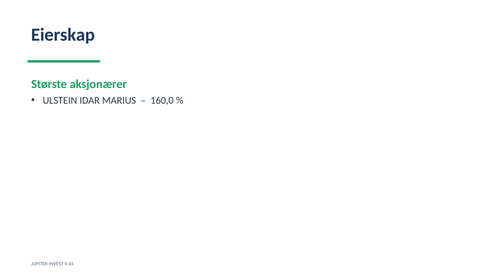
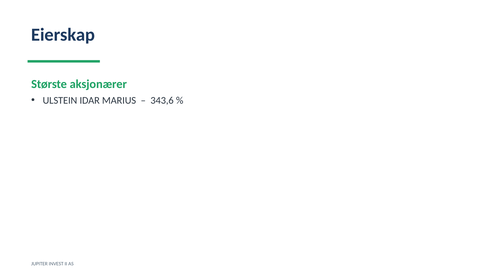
160,0: 160,0 -> 343,6
